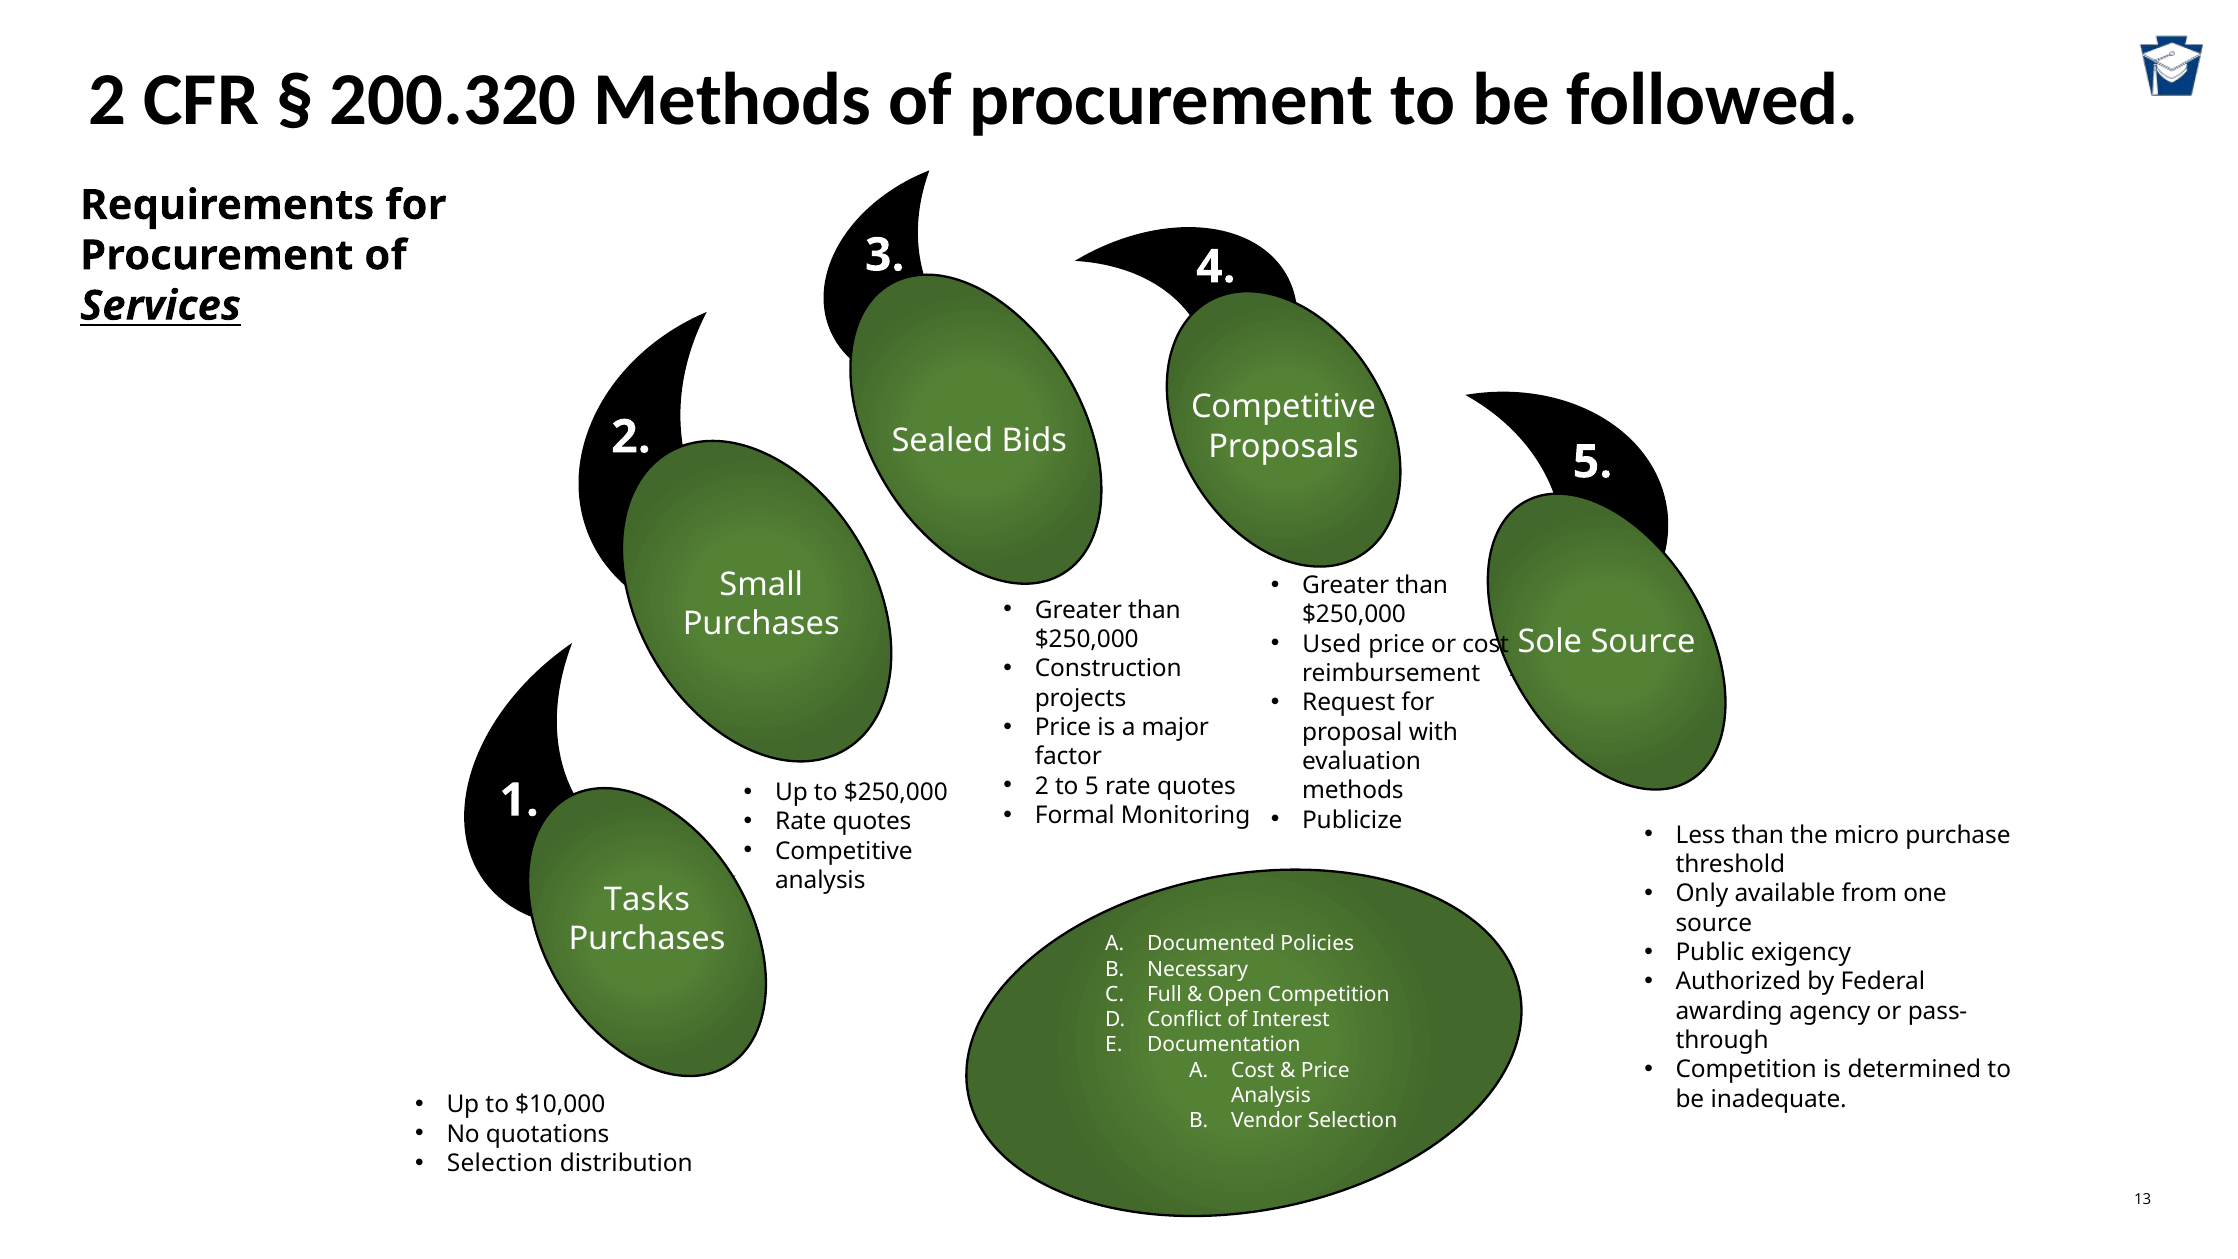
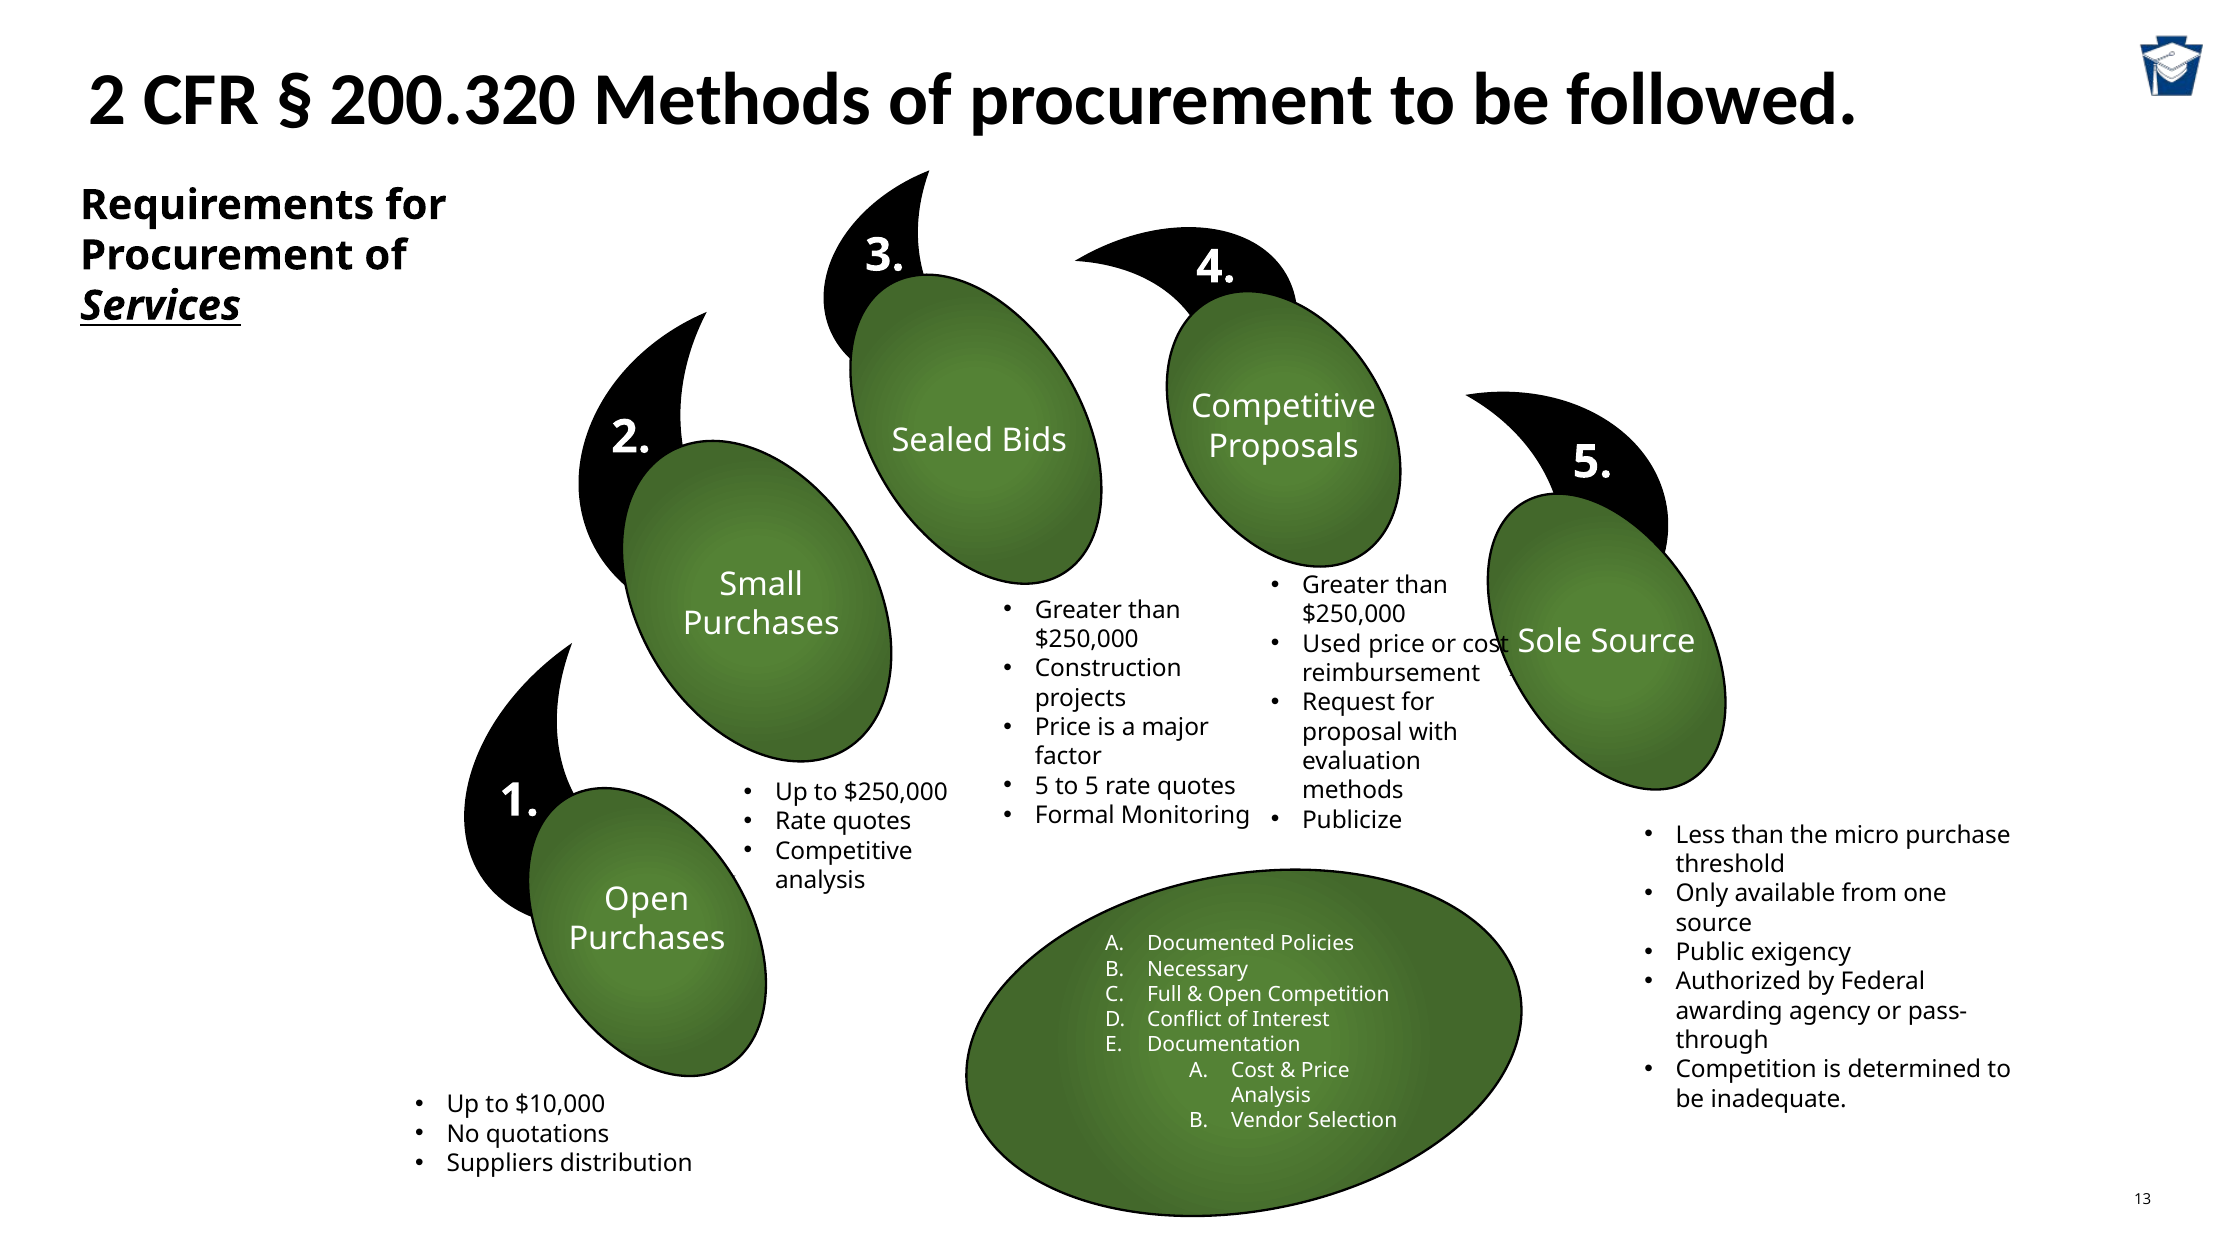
2 at (1042, 786): 2 -> 5
Tasks at (647, 900): Tasks -> Open
Selection at (500, 1163): Selection -> Suppliers
